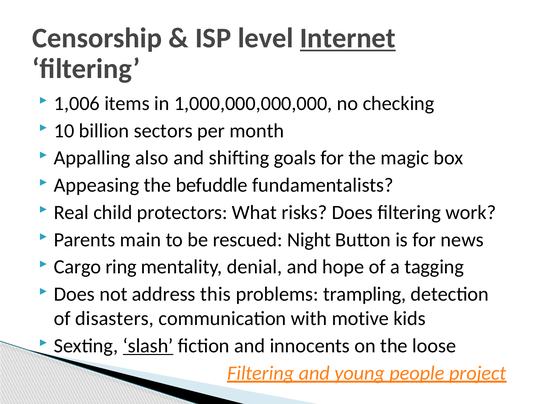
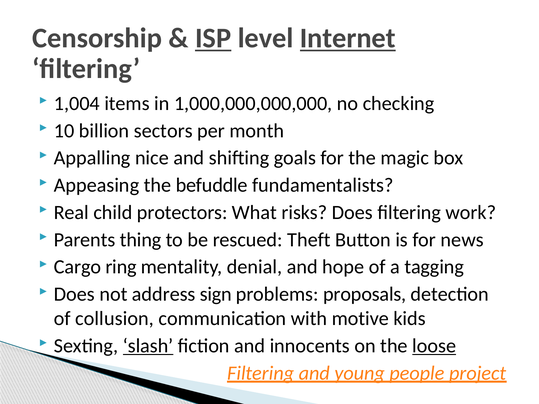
ISP underline: none -> present
1,006: 1,006 -> 1,004
also: also -> nice
main: main -> thing
Night: Night -> Theft
this: this -> sign
trampling: trampling -> proposals
disasters: disasters -> collusion
loose underline: none -> present
